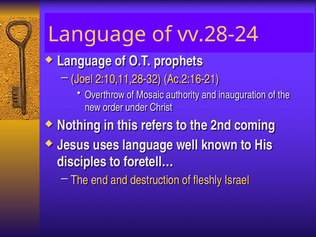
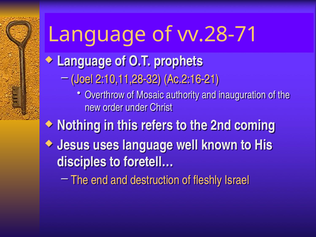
vv.28-24: vv.28-24 -> vv.28-71
